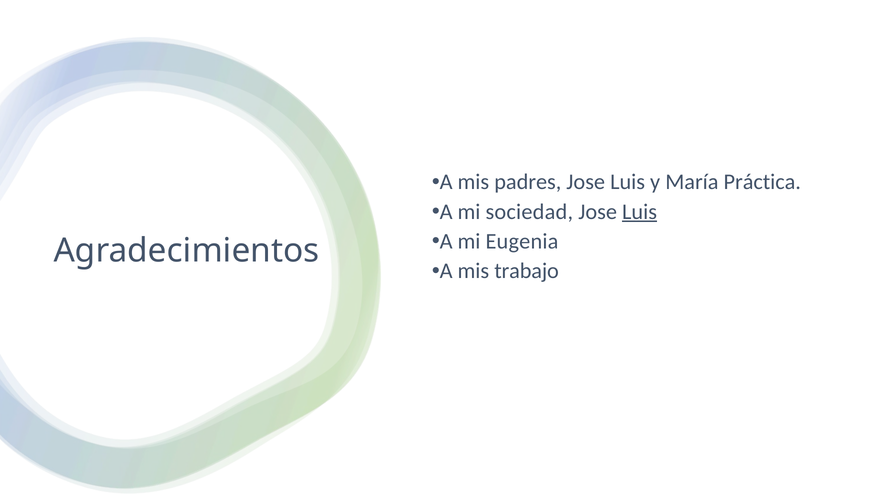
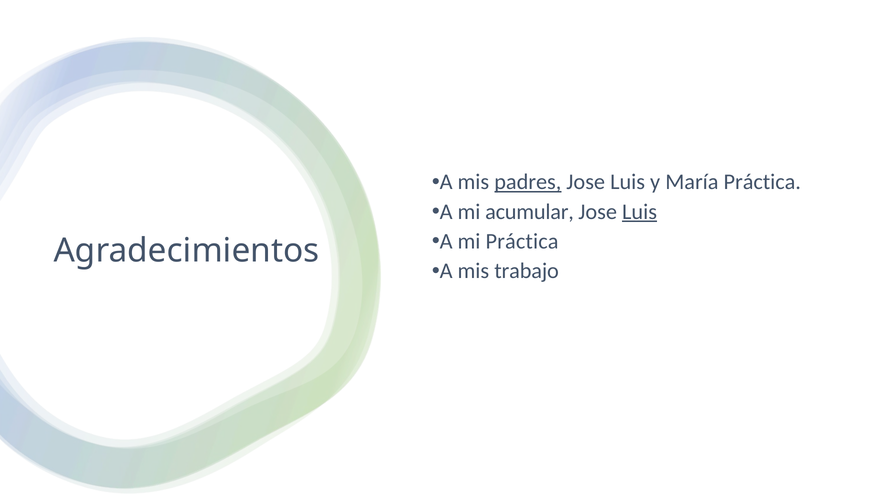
padres underline: none -> present
sociedad: sociedad -> acumular
mi Eugenia: Eugenia -> Práctica
